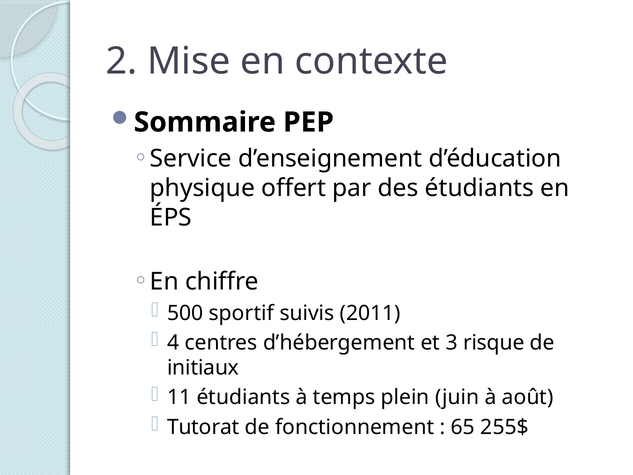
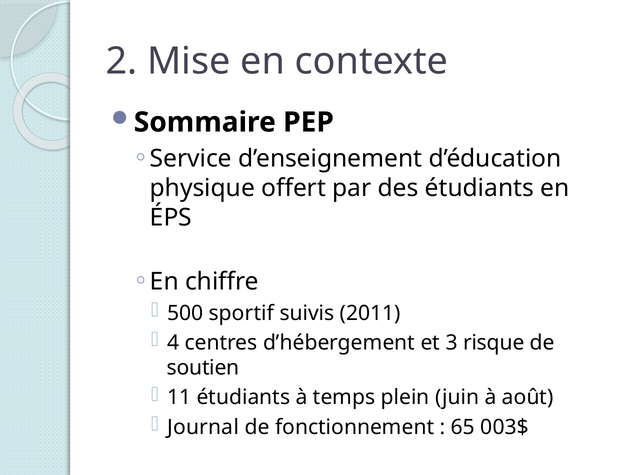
initiaux: initiaux -> soutien
Tutorat: Tutorat -> Journal
255$: 255$ -> 003$
